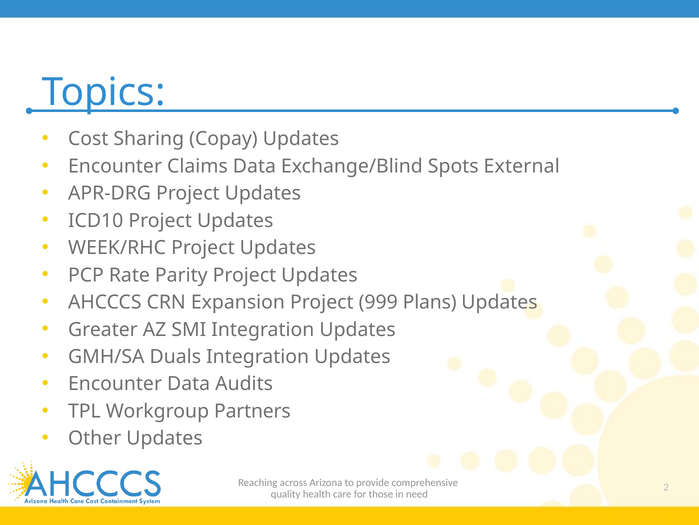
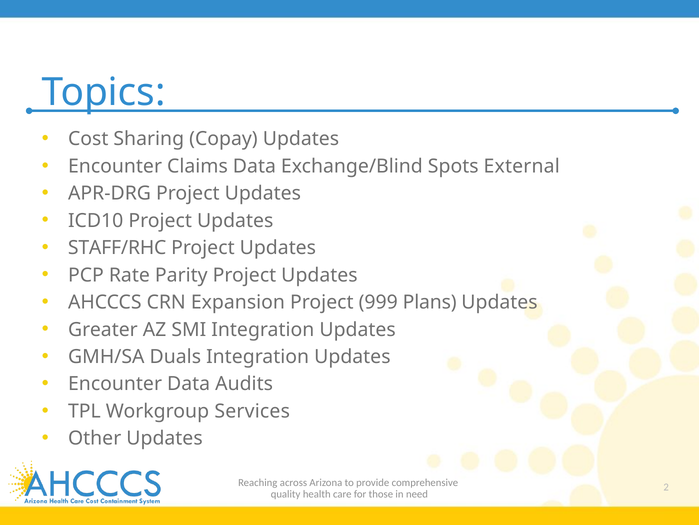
WEEK/RHC: WEEK/RHC -> STAFF/RHC
Partners: Partners -> Services
